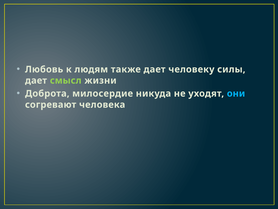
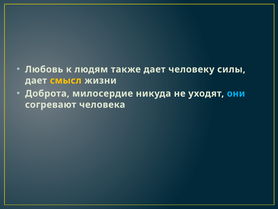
смысл colour: light green -> yellow
